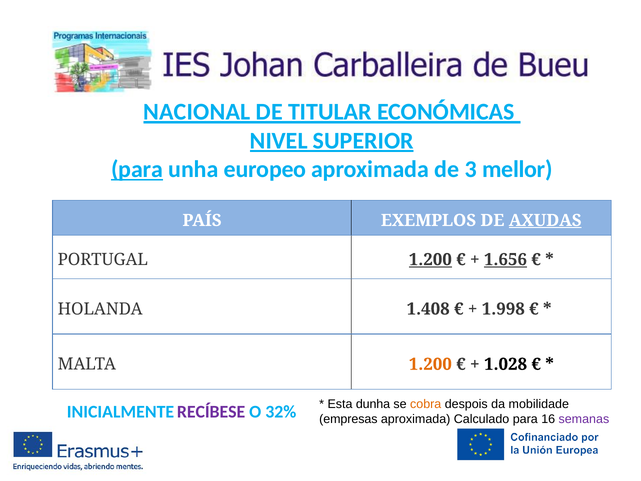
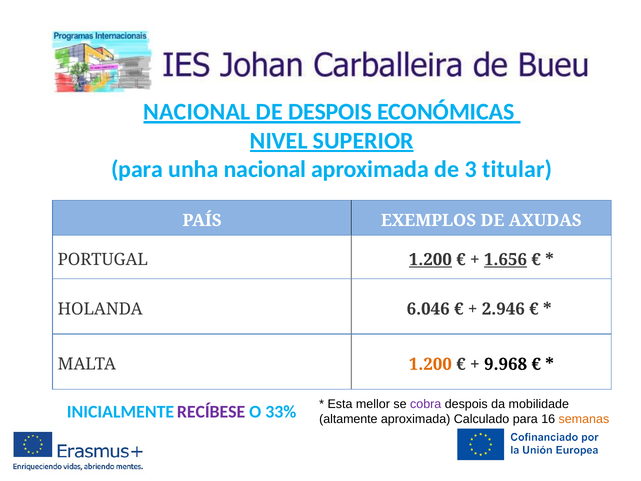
DE TITULAR: TITULAR -> DESPOIS
para at (137, 169) underline: present -> none
unha europeo: europeo -> nacional
mellor: mellor -> titular
AXUDAS underline: present -> none
1.408: 1.408 -> 6.046
1.998: 1.998 -> 2.946
1.028: 1.028 -> 9.968
dunha: dunha -> mellor
cobra colour: orange -> purple
32%: 32% -> 33%
empresas: empresas -> altamente
semanas colour: purple -> orange
